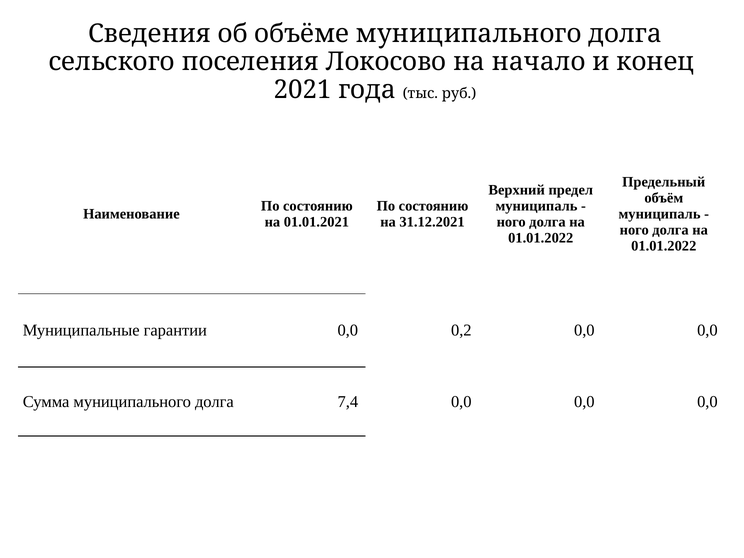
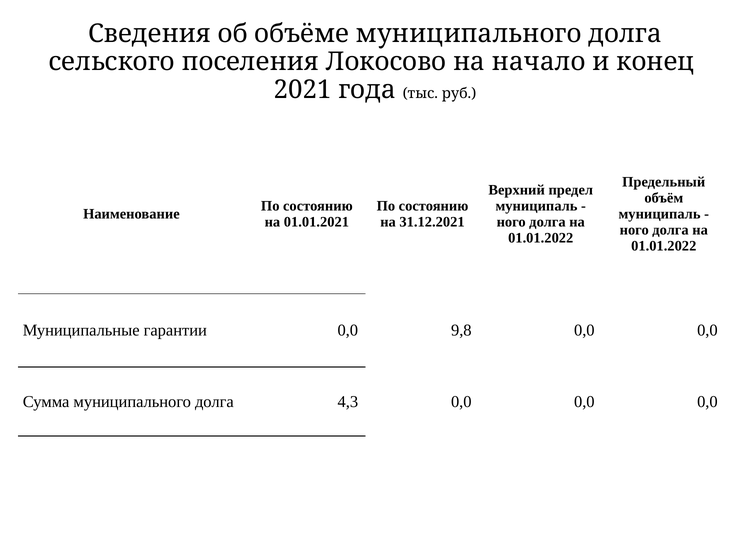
0,2: 0,2 -> 9,8
7,4: 7,4 -> 4,3
